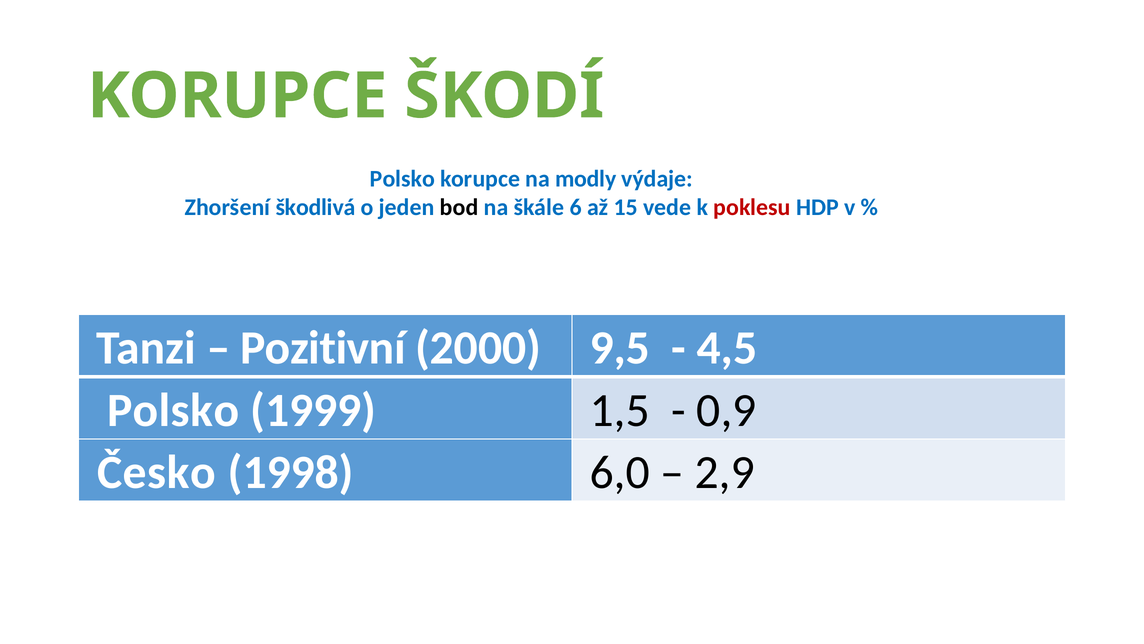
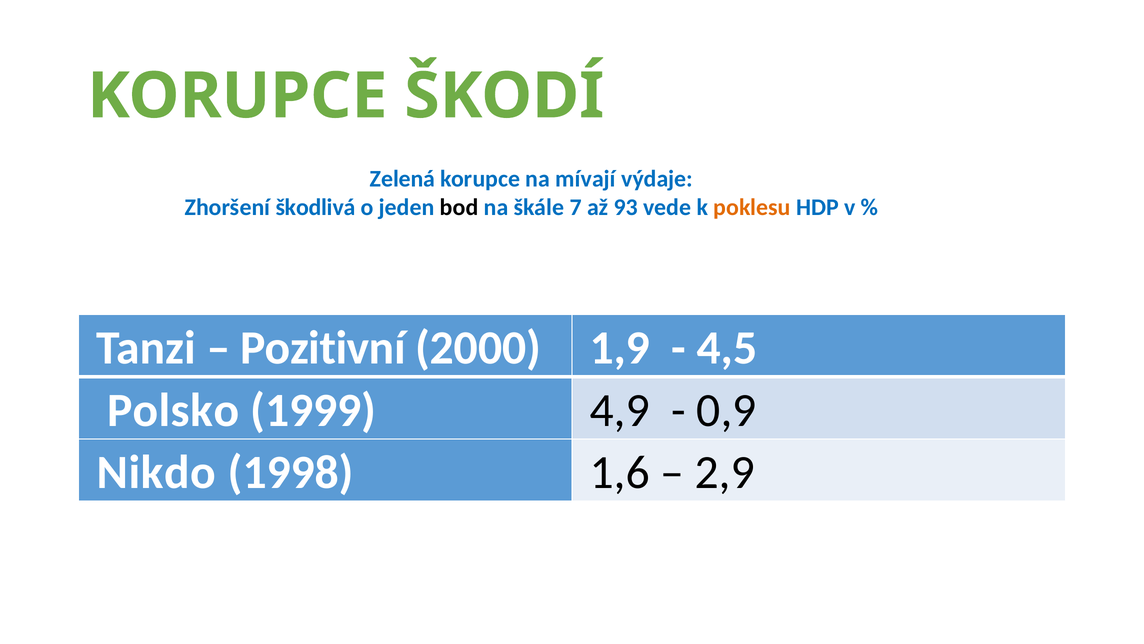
Polsko at (402, 179): Polsko -> Zelená
modly: modly -> mívají
6: 6 -> 7
15: 15 -> 93
poklesu colour: red -> orange
9,5: 9,5 -> 1,9
1,5: 1,5 -> 4,9
Česko: Česko -> Nikdo
6,0: 6,0 -> 1,6
